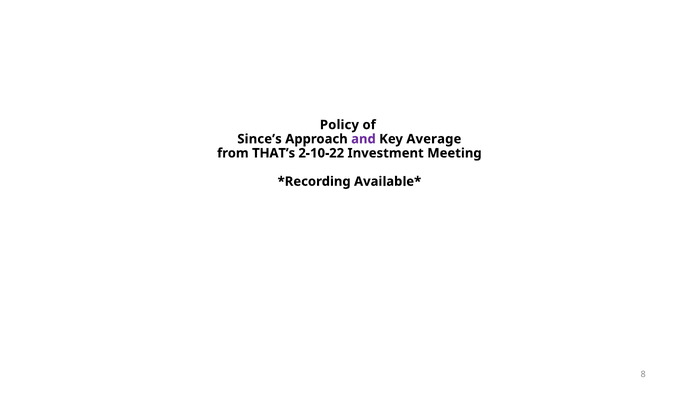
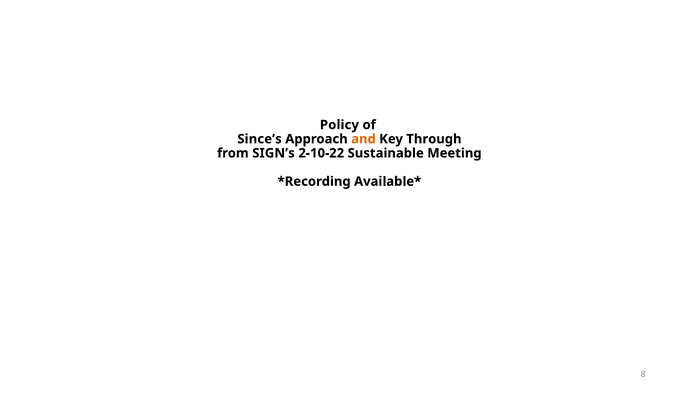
and colour: purple -> orange
Average: Average -> Through
THAT’s: THAT’s -> SIGN’s
Investment: Investment -> Sustainable
